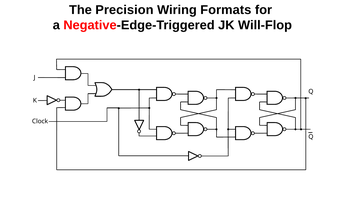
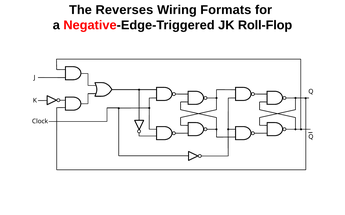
Precision: Precision -> Reverses
Will-Flop: Will-Flop -> Roll-Flop
